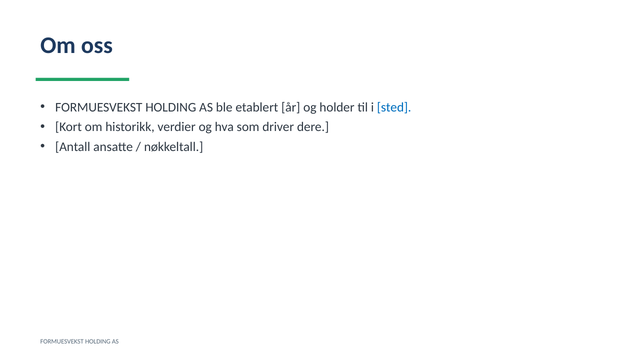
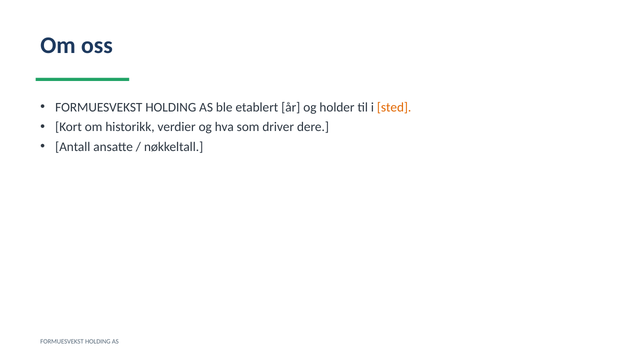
sted colour: blue -> orange
